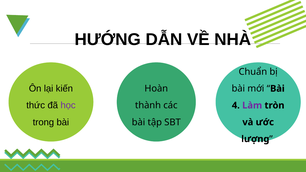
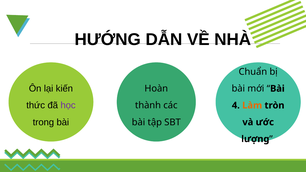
Làm colour: purple -> orange
